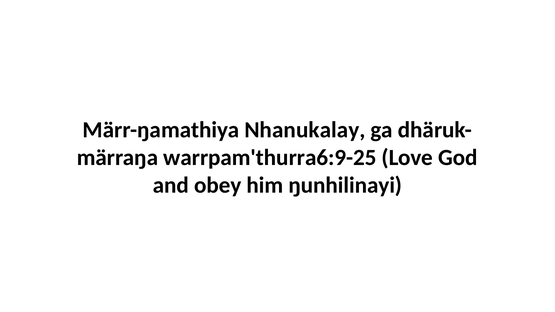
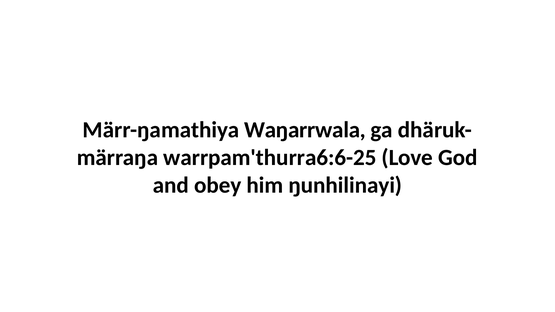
Nhanukalay: Nhanukalay -> Waŋarrwala
warrpam'thurra6:9-25: warrpam'thurra6:9-25 -> warrpam'thurra6:6-25
